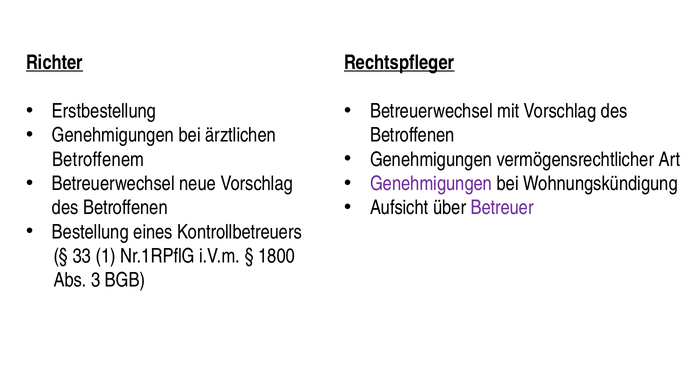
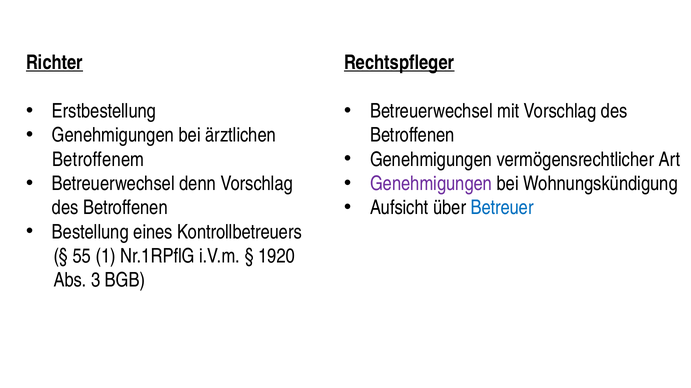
neue: neue -> denn
Betreuer colour: purple -> blue
33: 33 -> 55
1800: 1800 -> 1920
